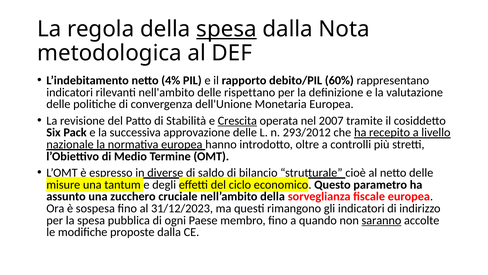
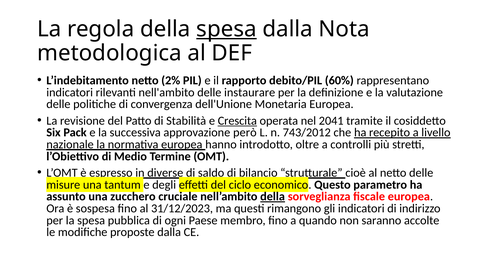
4%: 4% -> 2%
rispettano: rispettano -> instaurare
2007: 2007 -> 2041
approvazione delle: delle -> però
293/2012: 293/2012 -> 743/2012
della at (273, 196) underline: none -> present
saranno underline: present -> none
